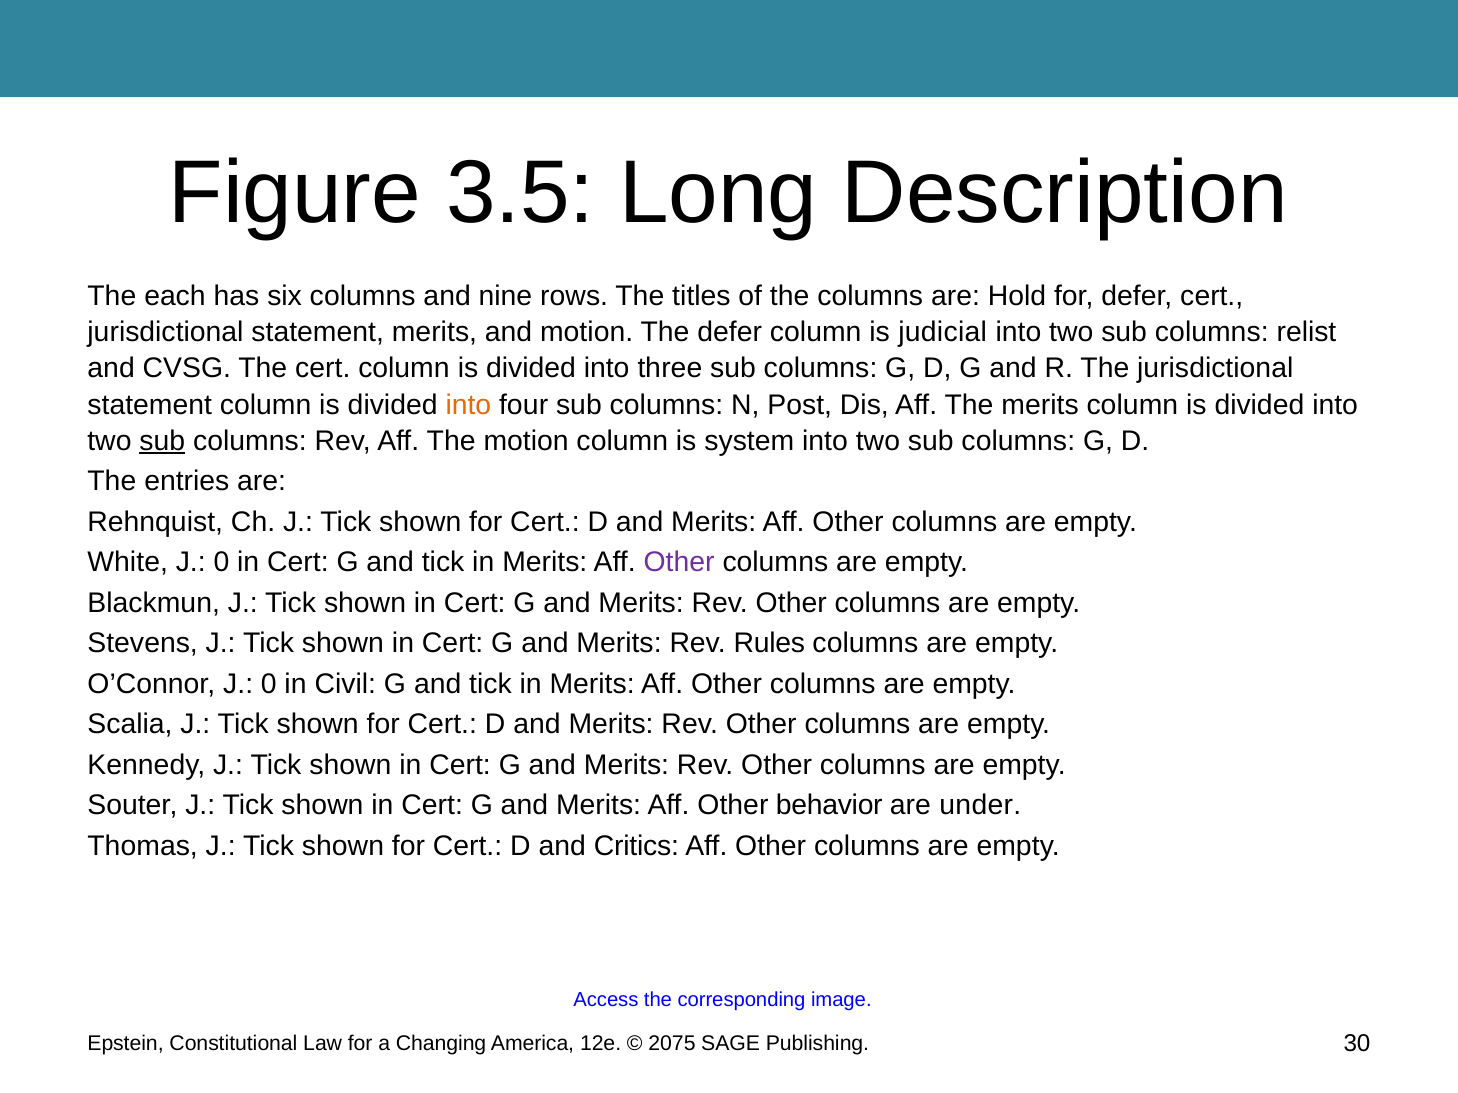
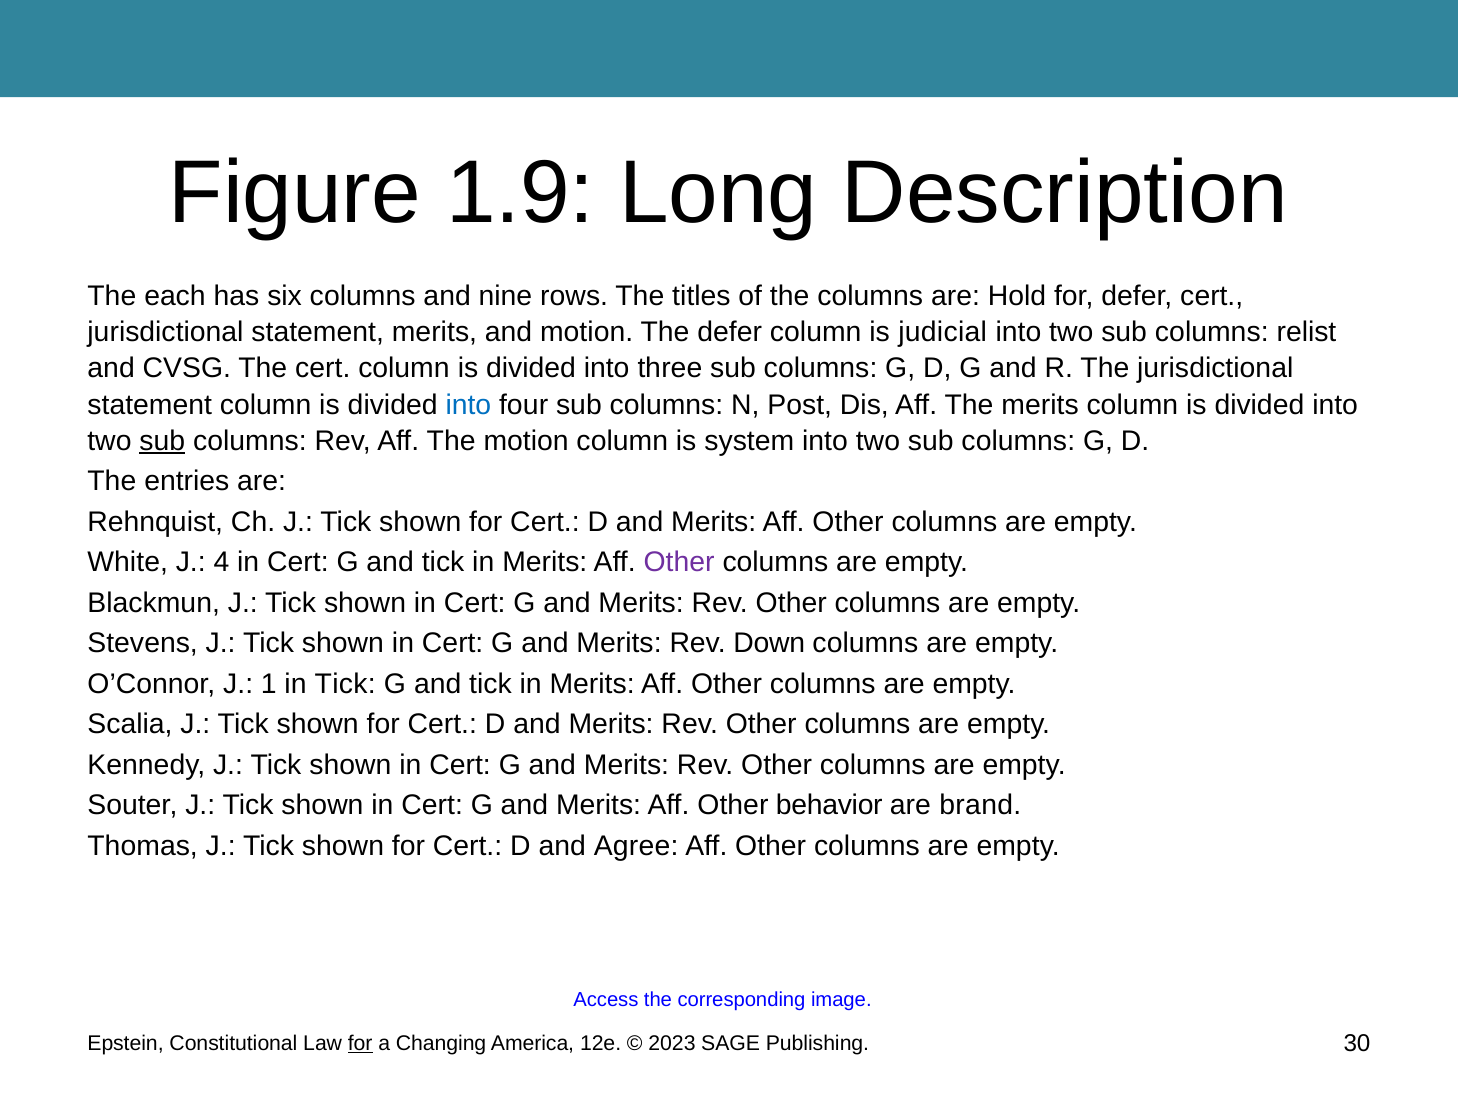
3.5: 3.5 -> 1.9
into at (468, 405) colour: orange -> blue
White J 0: 0 -> 4
Rules: Rules -> Down
O’Connor J 0: 0 -> 1
in Civil: Civil -> Tick
under: under -> brand
Critics: Critics -> Agree
for at (360, 1044) underline: none -> present
2075: 2075 -> 2023
